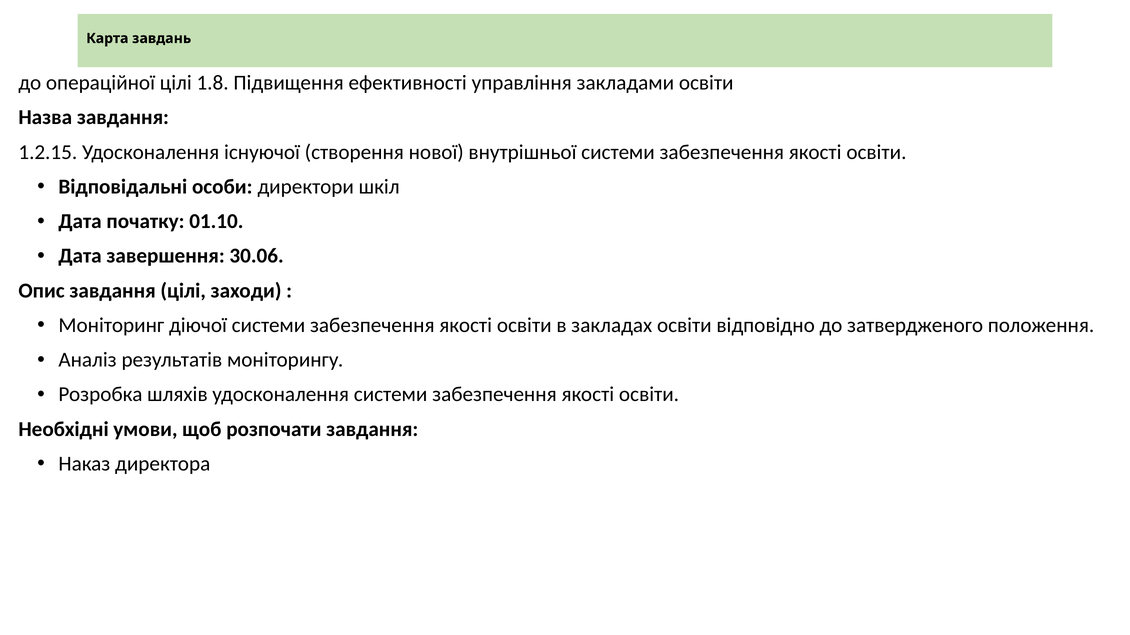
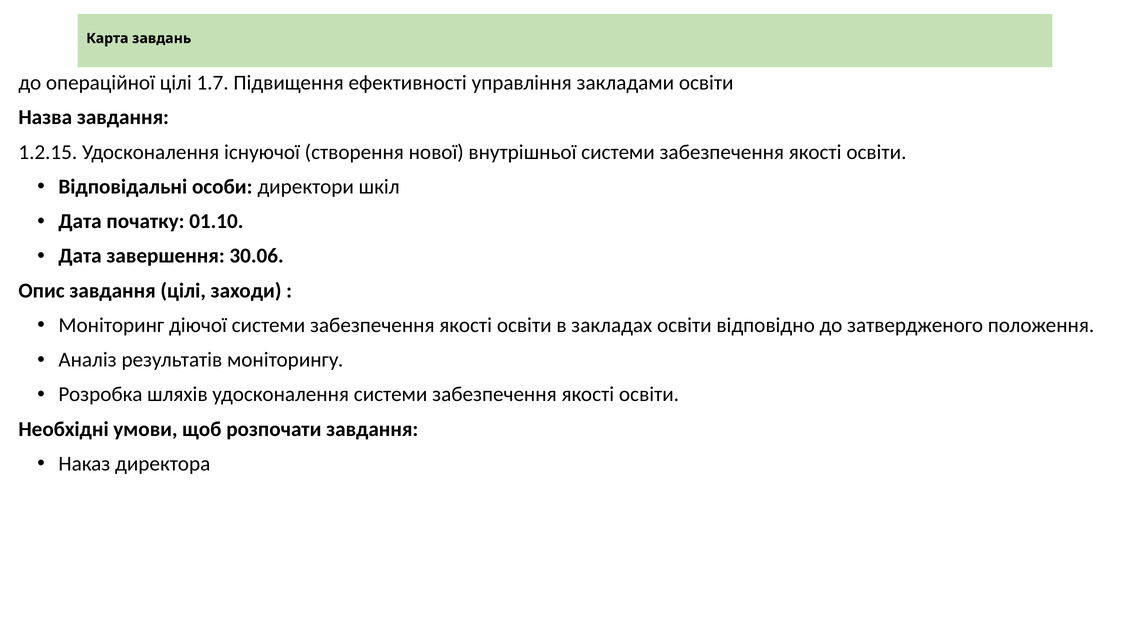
1.8: 1.8 -> 1.7
